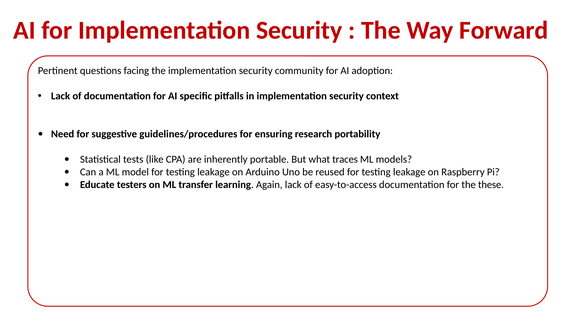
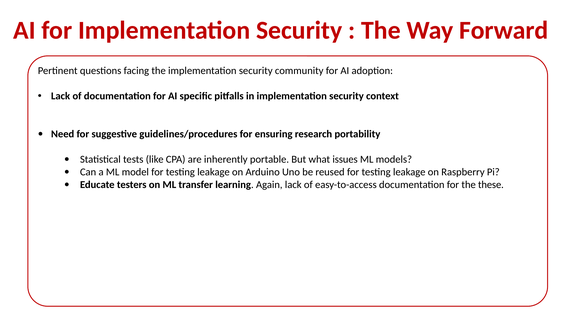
traces: traces -> issues
